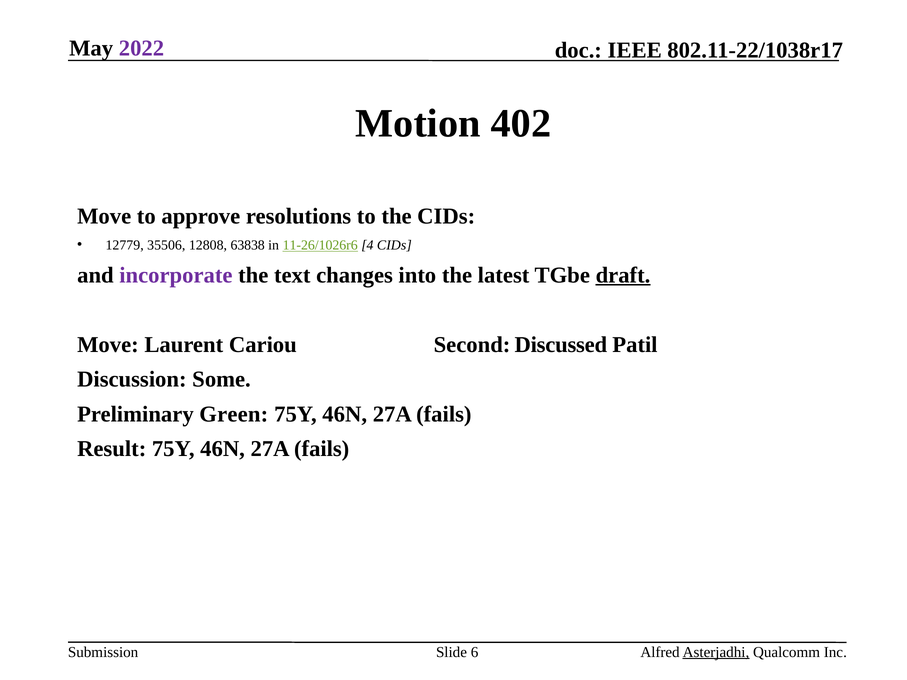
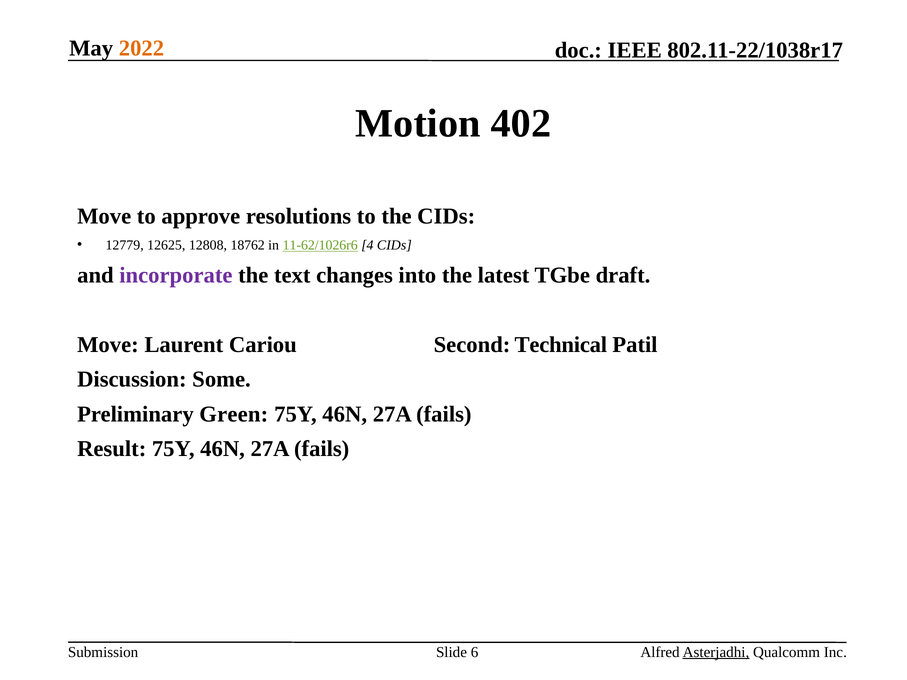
2022 colour: purple -> orange
35506: 35506 -> 12625
63838: 63838 -> 18762
11-26/1026r6: 11-26/1026r6 -> 11-62/1026r6
draft underline: present -> none
Discussed: Discussed -> Technical
